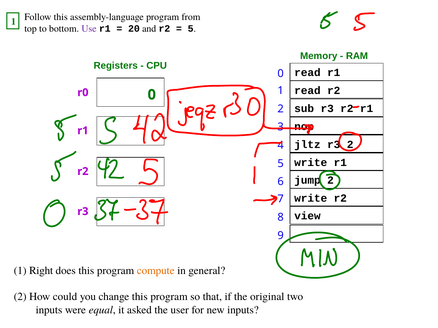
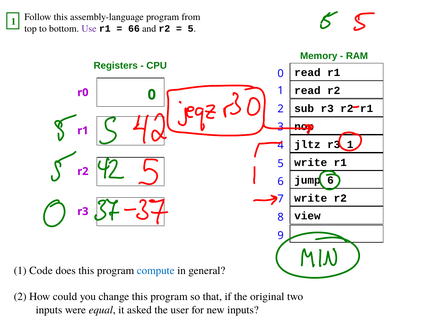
20: 20 -> 66
r3 2: 2 -> 1
jump 2: 2 -> 6
Right: Right -> Code
compute colour: orange -> blue
